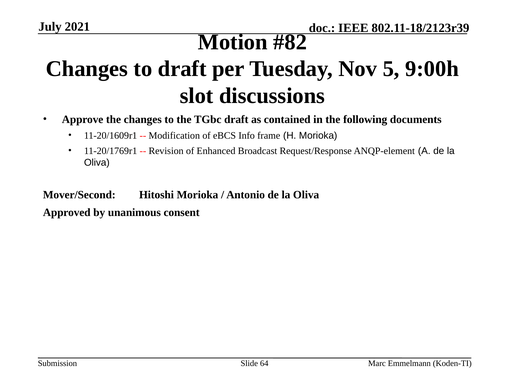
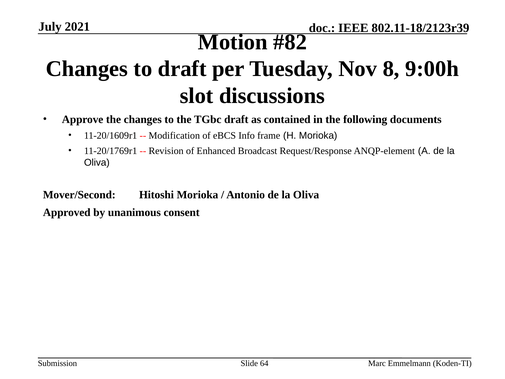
5: 5 -> 8
